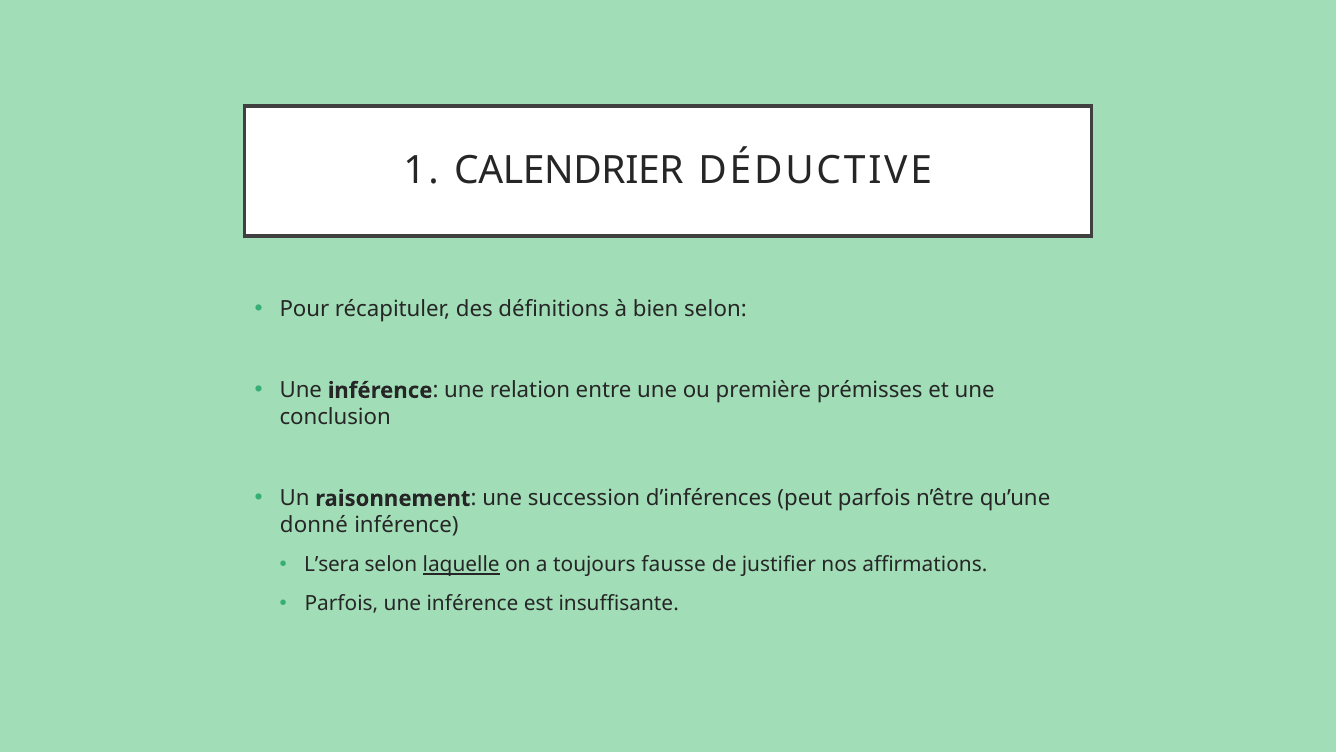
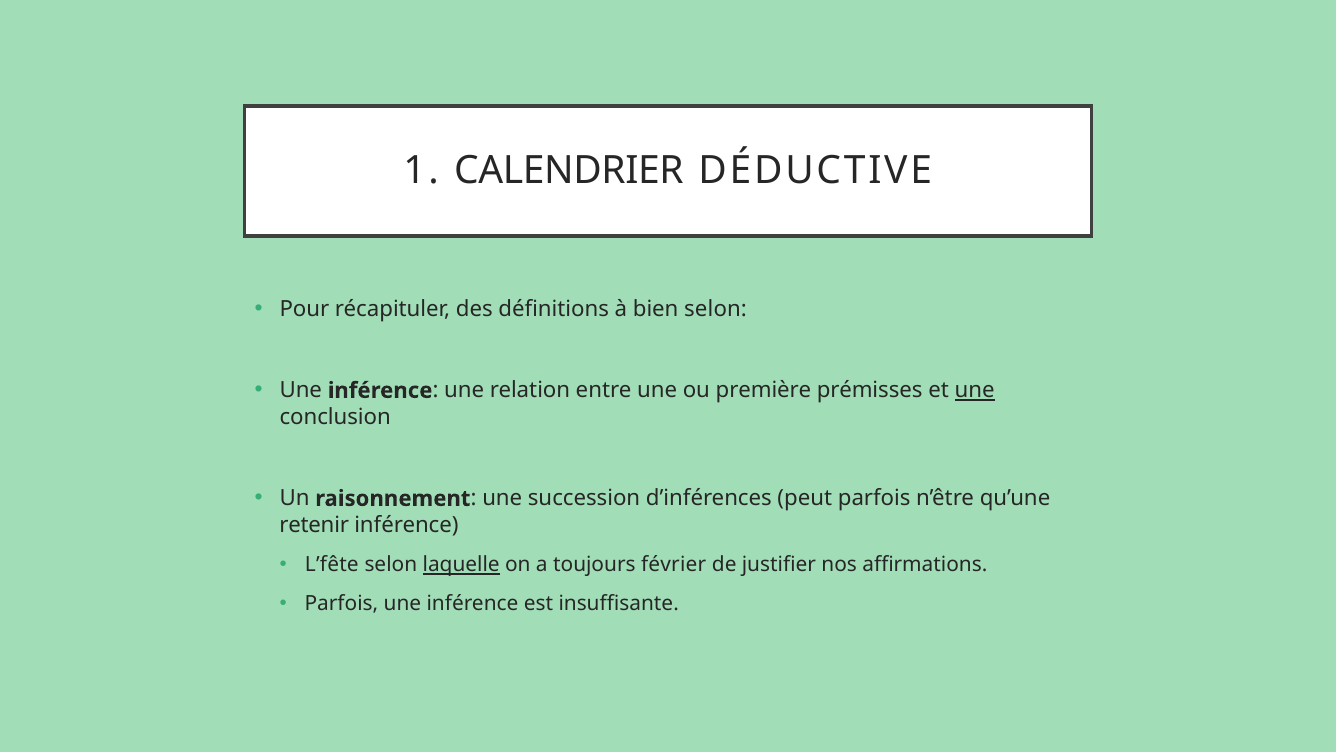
une at (975, 390) underline: none -> present
donné: donné -> retenir
L’sera: L’sera -> L’fête
fausse: fausse -> février
